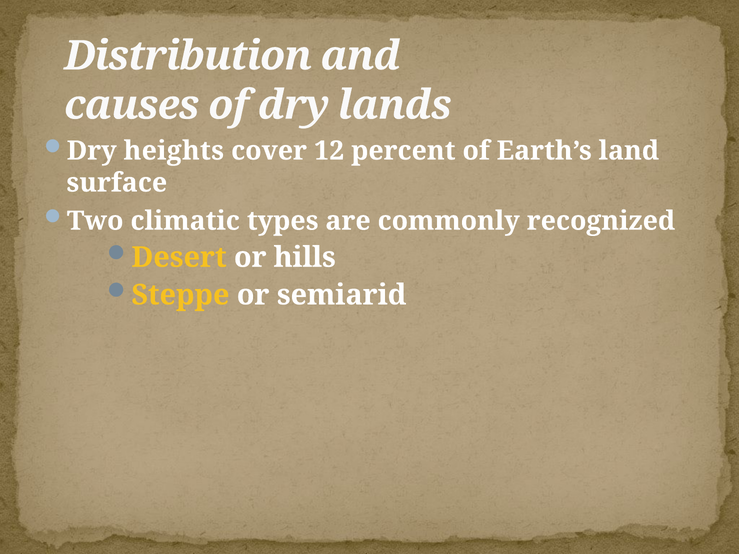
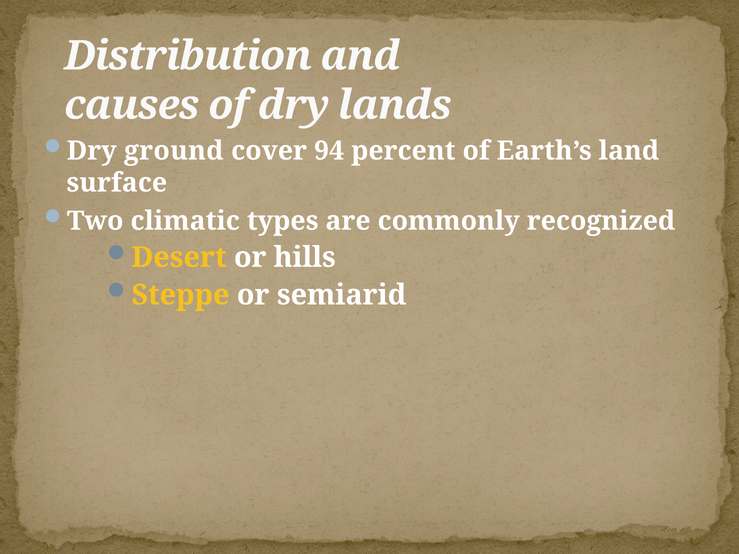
heights: heights -> ground
12: 12 -> 94
